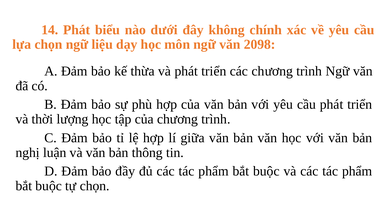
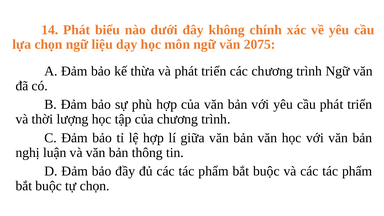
2098: 2098 -> 2075
